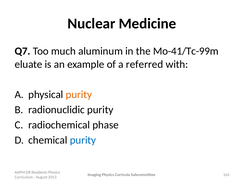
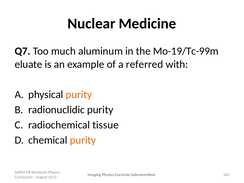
Mo-41/Tc-99m: Mo-41/Tc-99m -> Mo-19/Tc-99m
phase: phase -> tissue
purity at (83, 140) colour: blue -> orange
